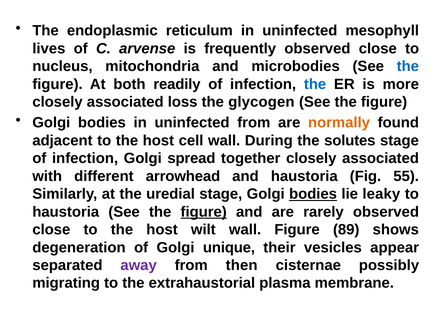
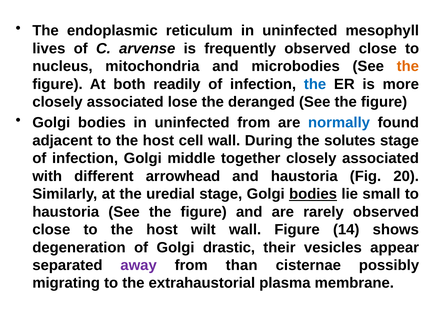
the at (408, 66) colour: blue -> orange
loss: loss -> lose
glycogen: glycogen -> deranged
normally colour: orange -> blue
spread: spread -> middle
55: 55 -> 20
leaky: leaky -> small
figure at (204, 212) underline: present -> none
89: 89 -> 14
unique: unique -> drastic
then: then -> than
